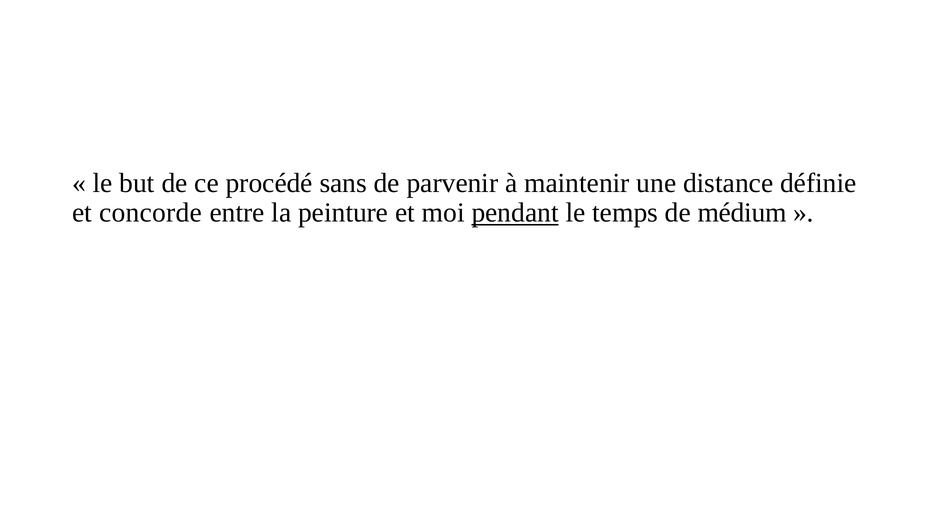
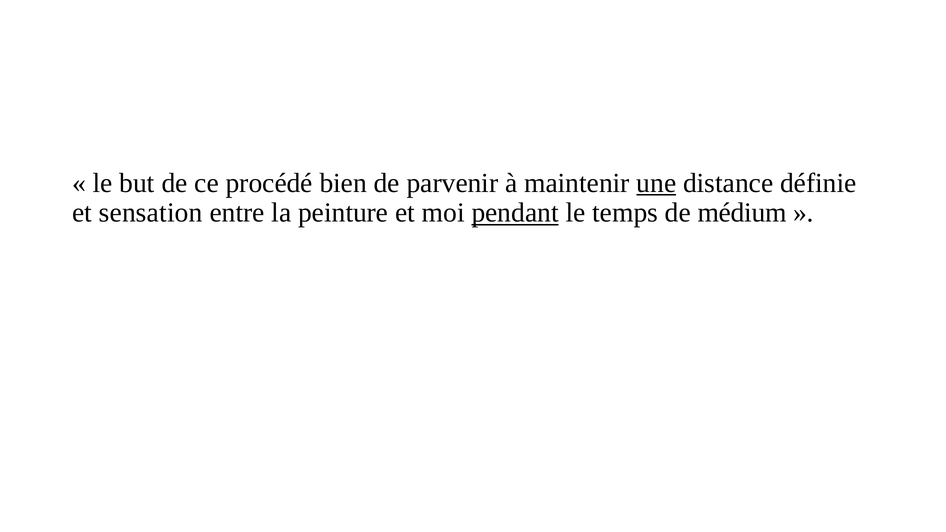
sans: sans -> bien
une underline: none -> present
concorde: concorde -> sensation
